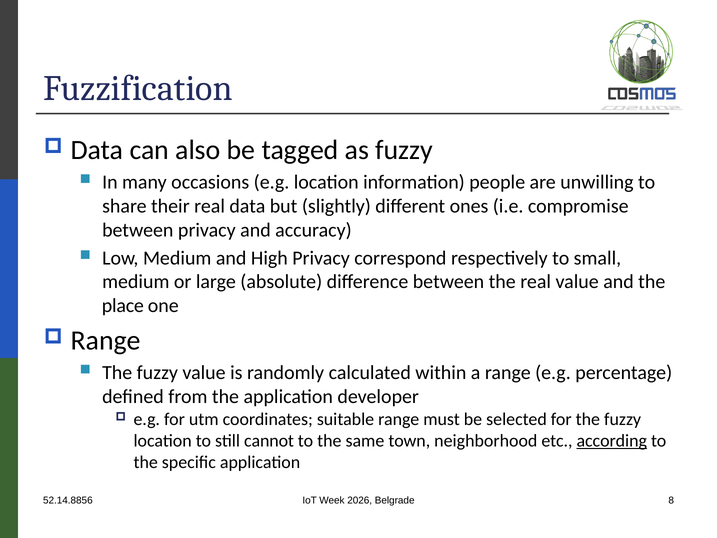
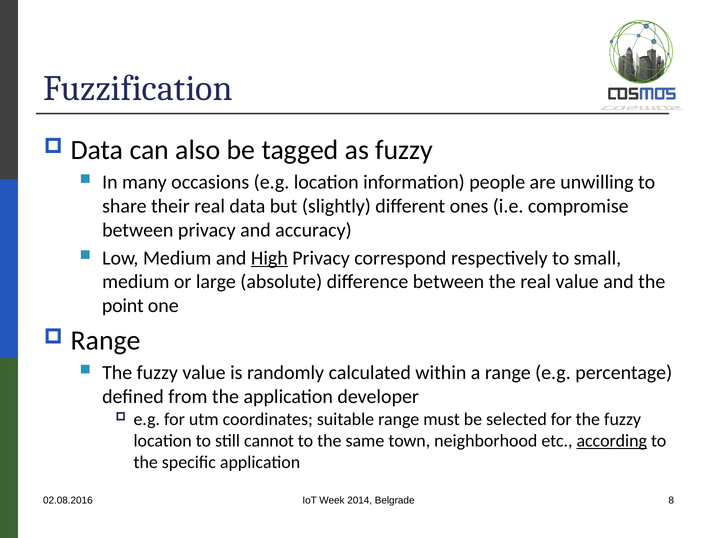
High underline: none -> present
place: place -> point
52.14.8856: 52.14.8856 -> 02.08.2016
2026: 2026 -> 2014
